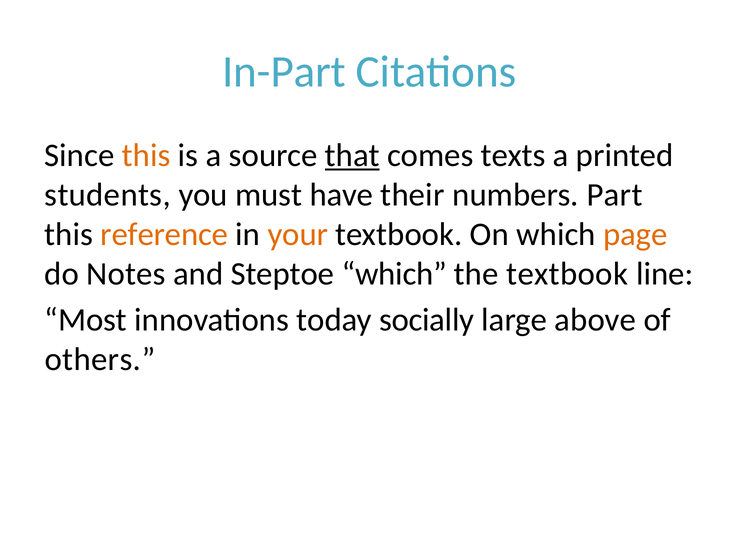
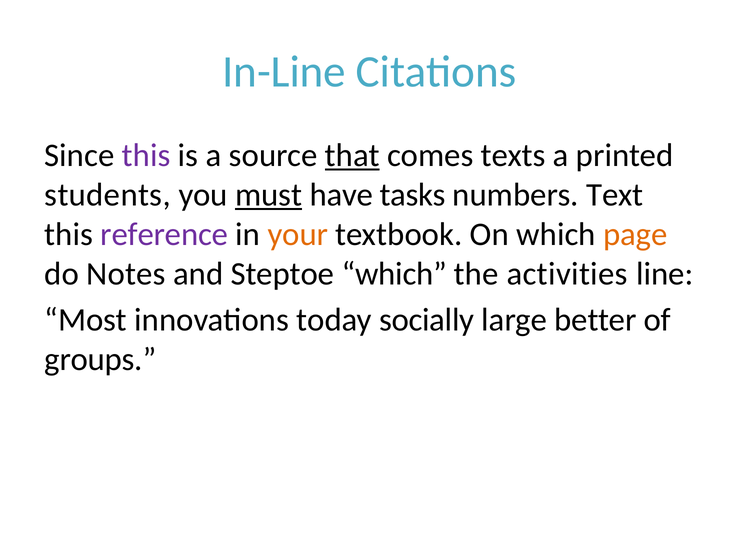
In-Part: In-Part -> In-Line
this at (146, 155) colour: orange -> purple
must underline: none -> present
their: their -> tasks
Part: Part -> Text
reference colour: orange -> purple
the textbook: textbook -> activities
above: above -> better
others: others -> groups
